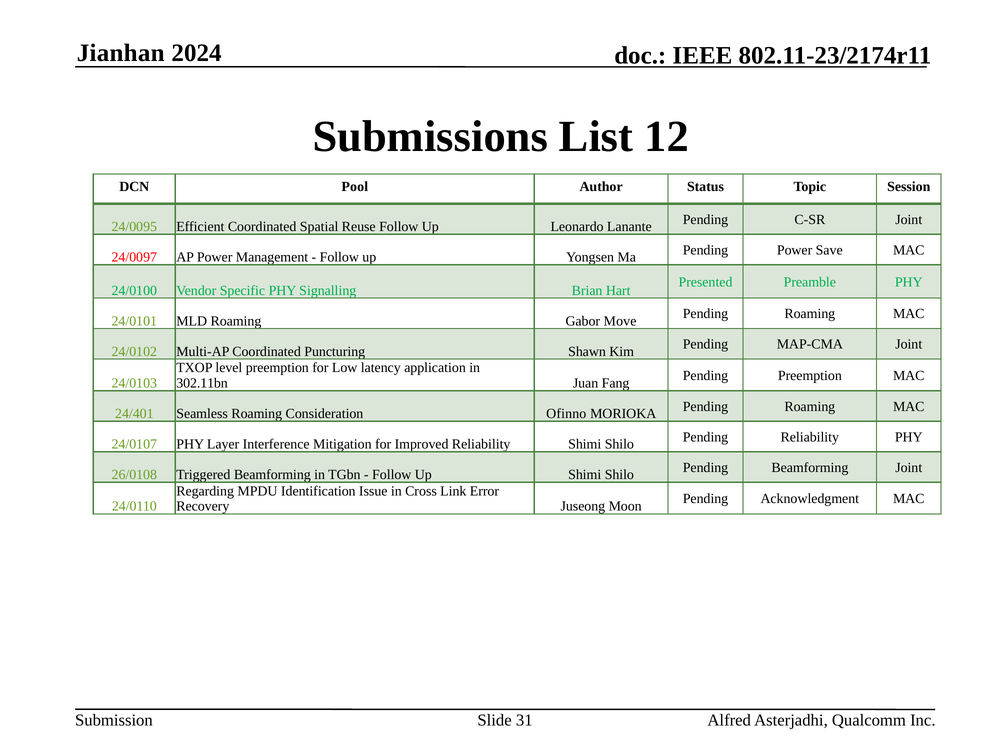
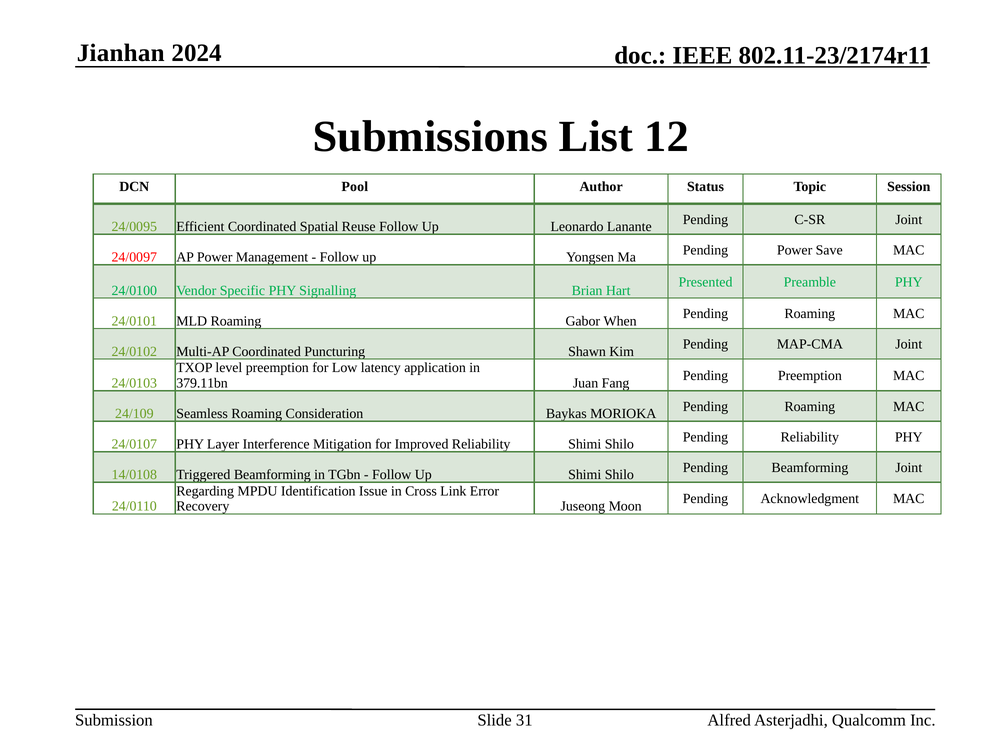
Move: Move -> When
302.11bn: 302.11bn -> 379.11bn
24/401: 24/401 -> 24/109
Ofinno: Ofinno -> Baykas
26/0108: 26/0108 -> 14/0108
